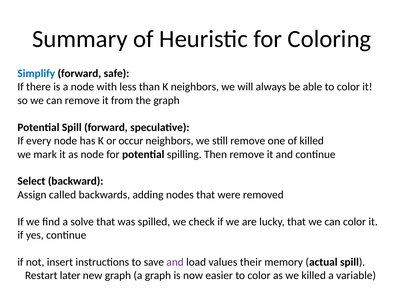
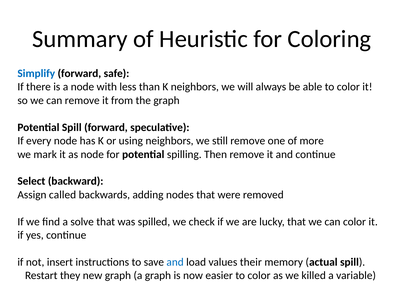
occur: occur -> using
of killed: killed -> more
and at (175, 262) colour: purple -> blue
later: later -> they
